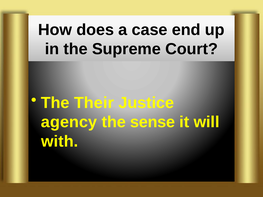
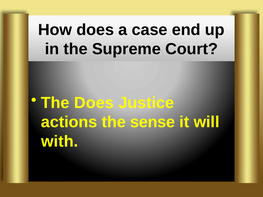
The Their: Their -> Does
agency: agency -> actions
